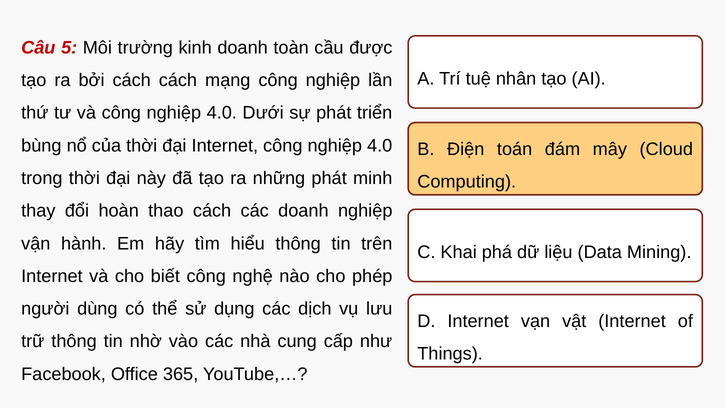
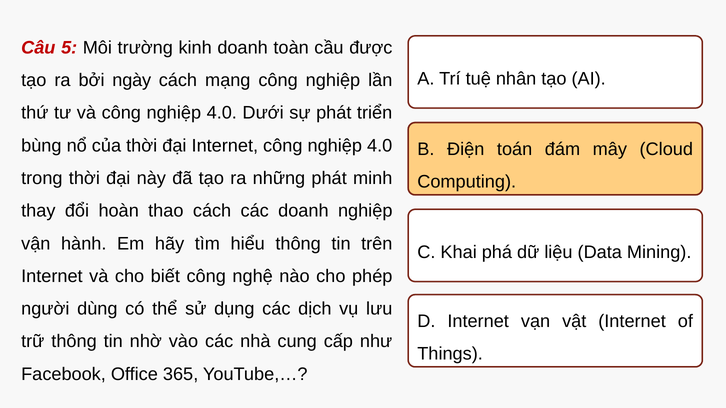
bởi cách: cách -> ngày
